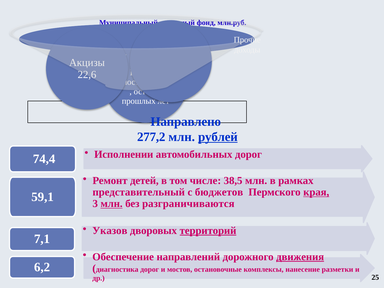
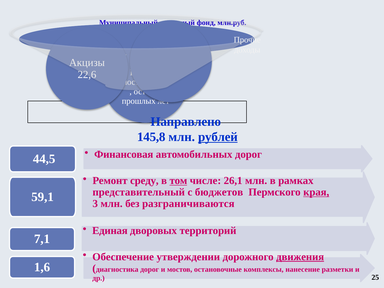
277,2: 277,2 -> 145,8
Исполнении: Исполнении -> Финансовая
74,4: 74,4 -> 44,5
детей: детей -> среду
том underline: none -> present
38,5: 38,5 -> 26,1
млн at (112, 204) underline: present -> none
Указов: Указов -> Единая
территорий underline: present -> none
направлений: направлений -> утверждении
6,2: 6,2 -> 1,6
